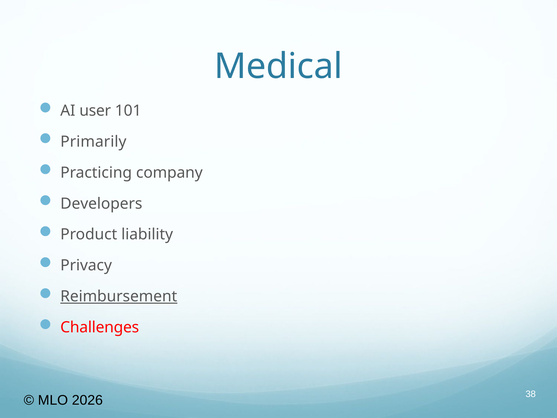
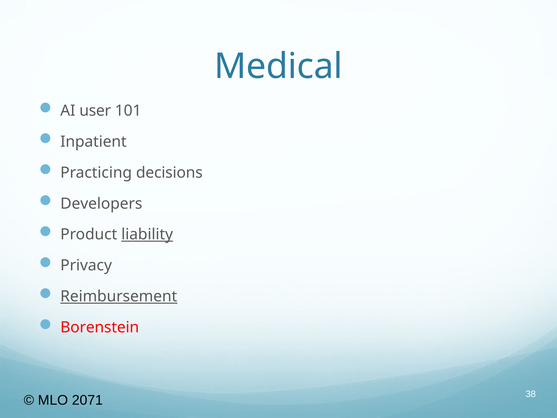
Primarily: Primarily -> Inpatient
company: company -> decisions
liability underline: none -> present
Challenges: Challenges -> Borenstein
2026: 2026 -> 2071
